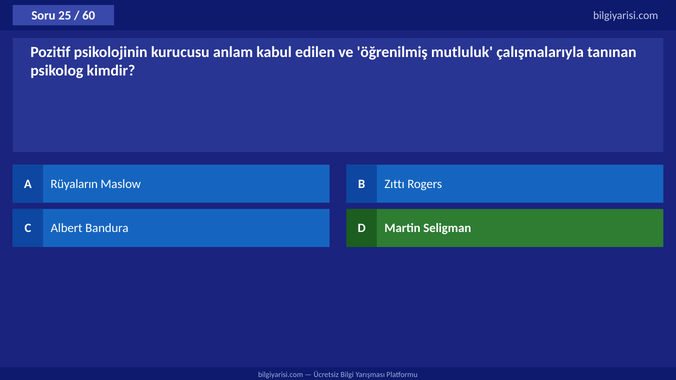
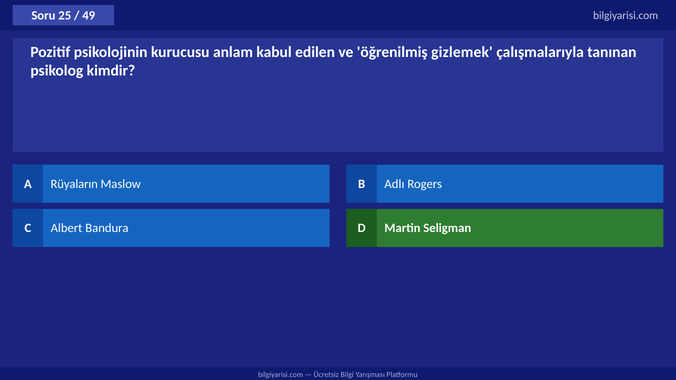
60: 60 -> 49
mutluluk: mutluluk -> gizlemek
Zıttı: Zıttı -> Adlı
